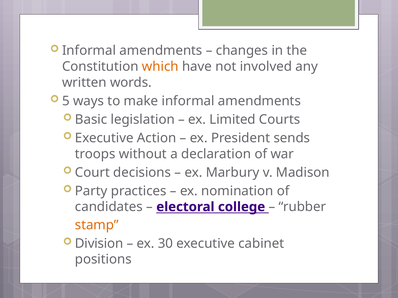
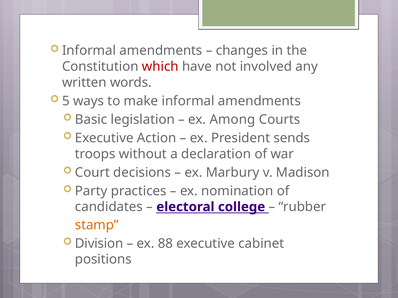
which colour: orange -> red
Limited: Limited -> Among
30: 30 -> 88
